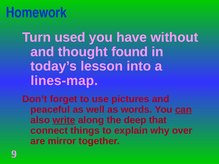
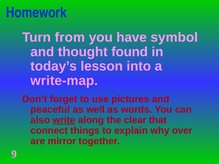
used: used -> from
without: without -> symbol
lines-map: lines-map -> write-map
can underline: present -> none
deep: deep -> clear
